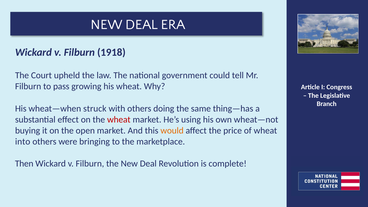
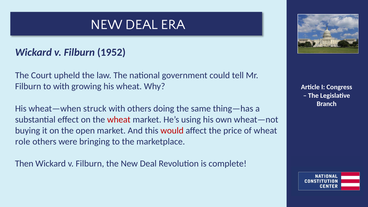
1918: 1918 -> 1952
to pass: pass -> with
would colour: orange -> red
into: into -> role
